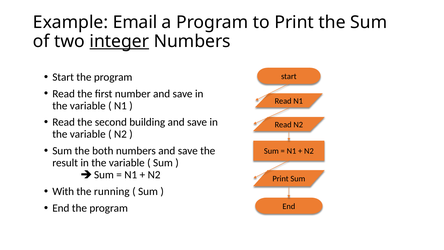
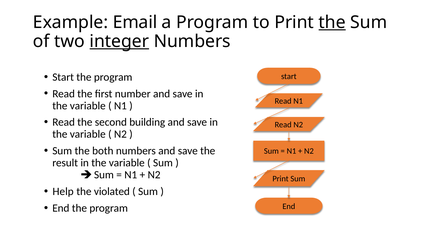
the at (332, 22) underline: none -> present
With: With -> Help
running: running -> violated
